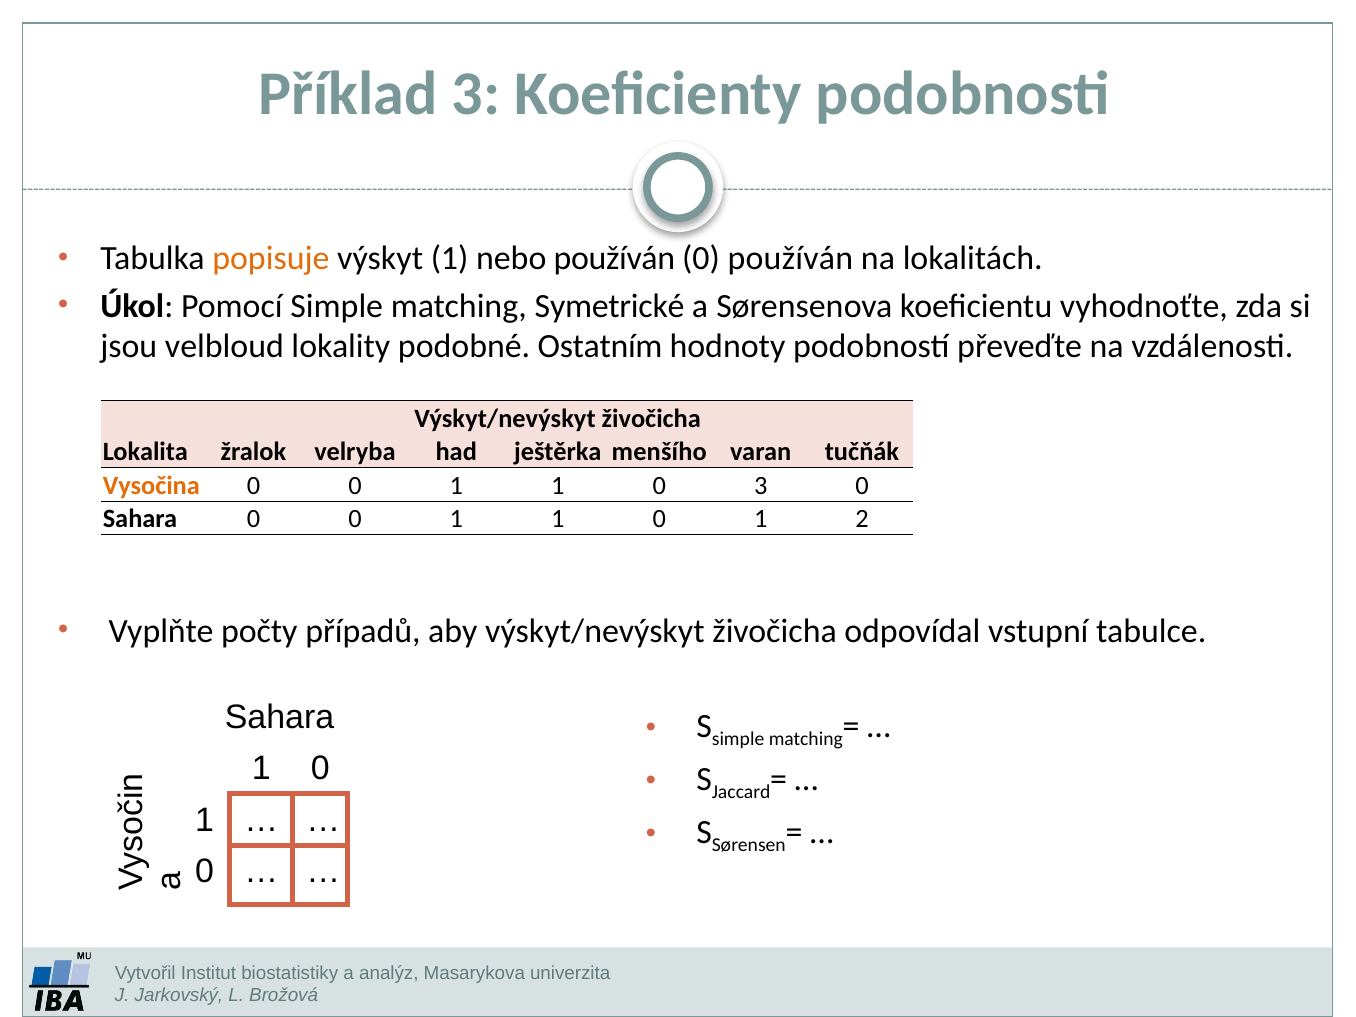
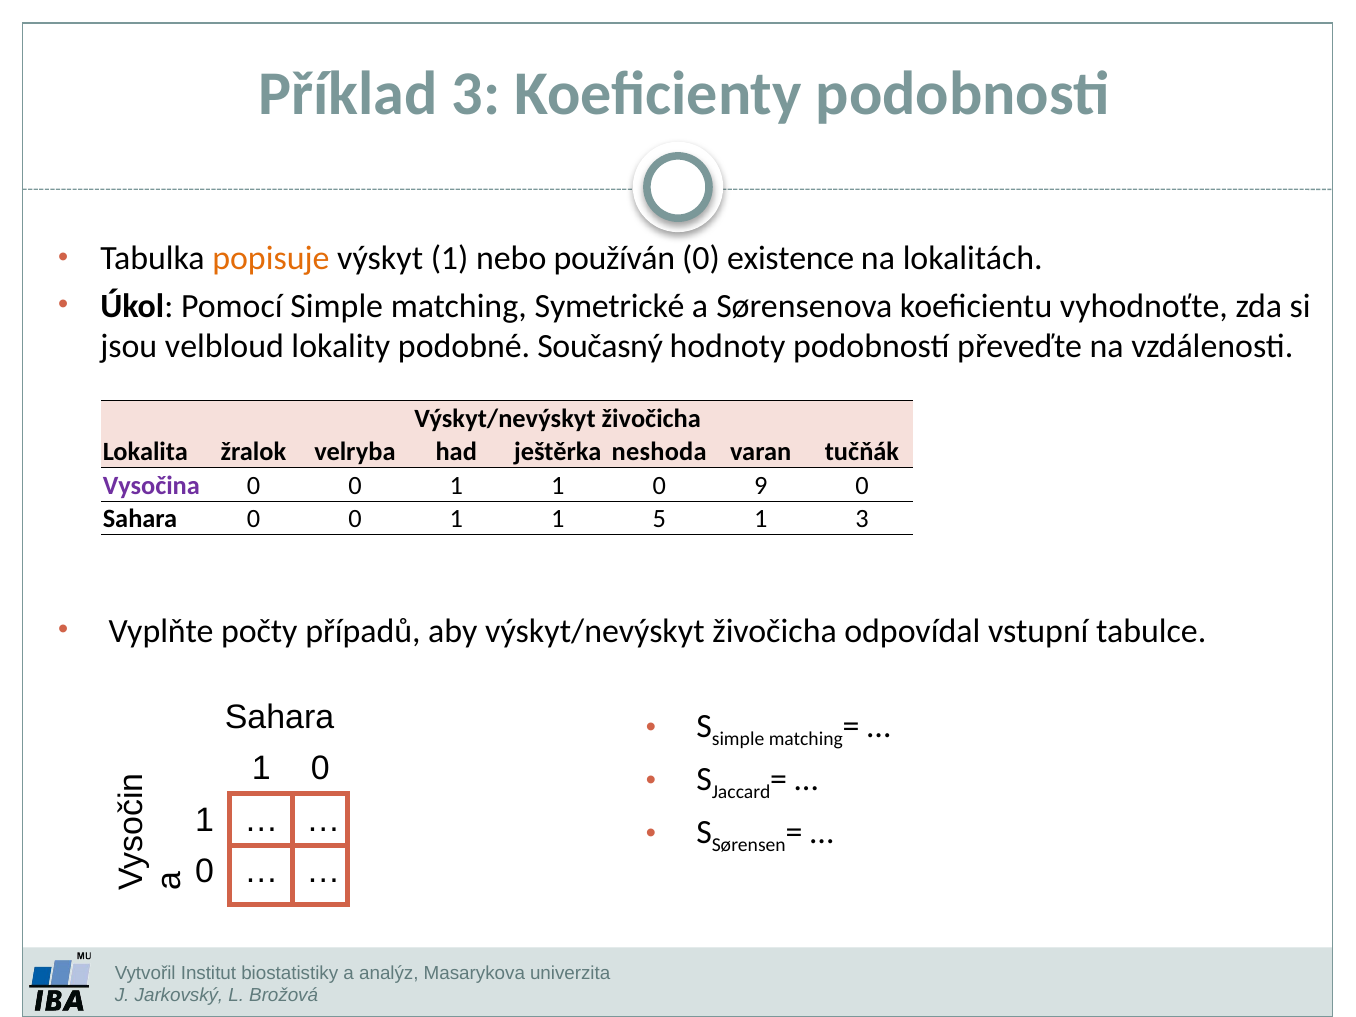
0 používán: používán -> existence
Ostatním: Ostatním -> Současný
menšího: menšího -> neshoda
Vysočina colour: orange -> purple
0 3: 3 -> 9
0 at (659, 519): 0 -> 5
1 2: 2 -> 3
